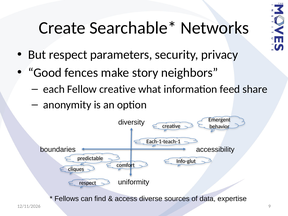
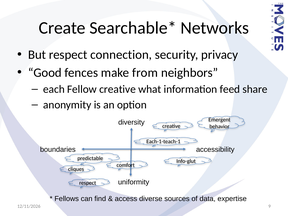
parameters: parameters -> connection
story: story -> from
